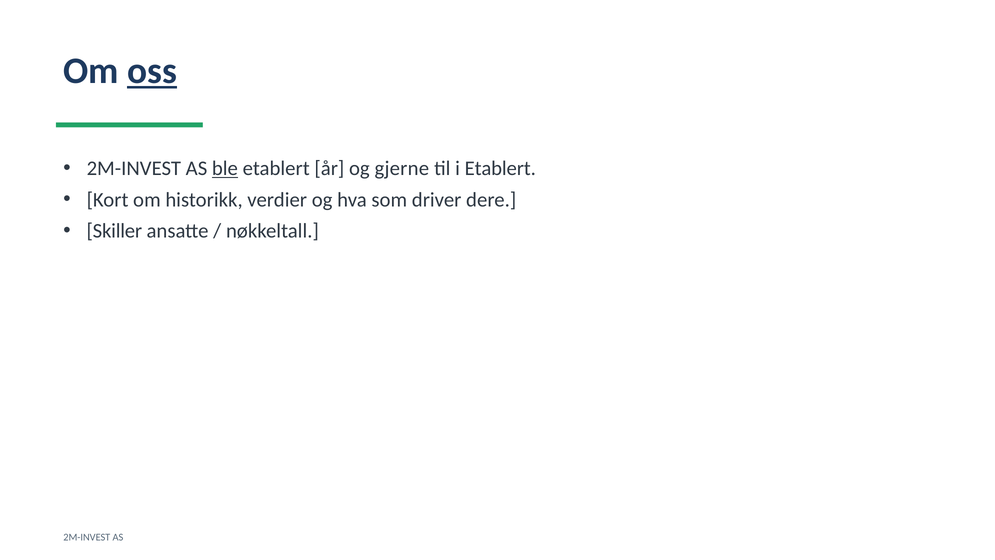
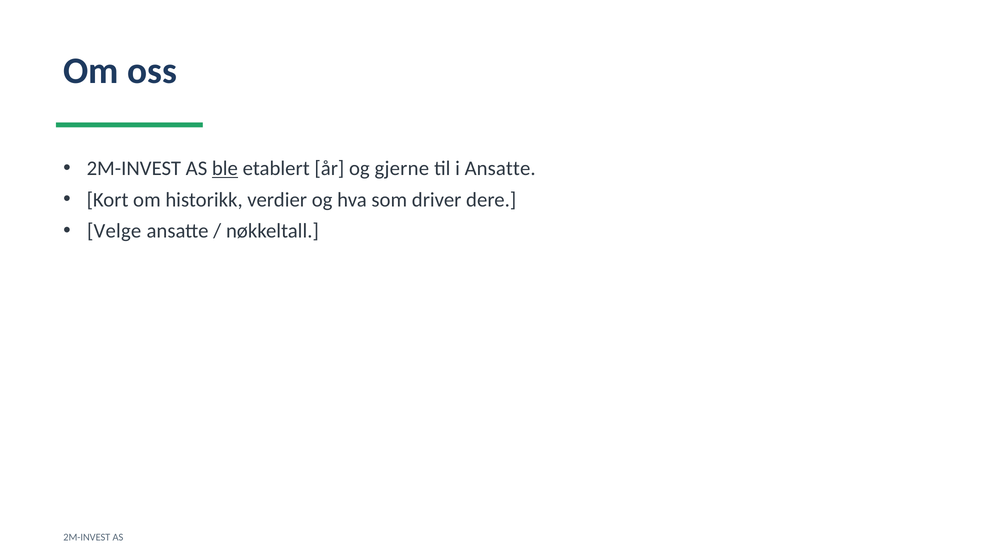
oss underline: present -> none
i Etablert: Etablert -> Ansatte
Skiller: Skiller -> Velge
